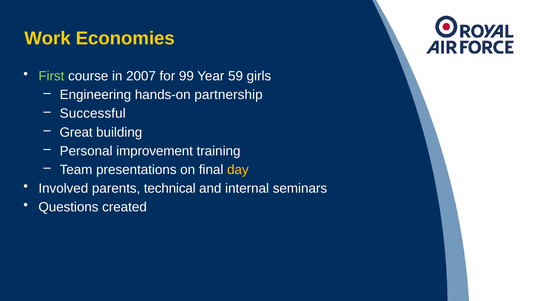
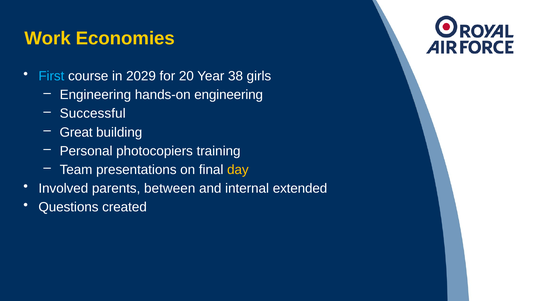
First colour: light green -> light blue
2007: 2007 -> 2029
99: 99 -> 20
59: 59 -> 38
hands-on partnership: partnership -> engineering
improvement: improvement -> photocopiers
technical: technical -> between
seminars: seminars -> extended
